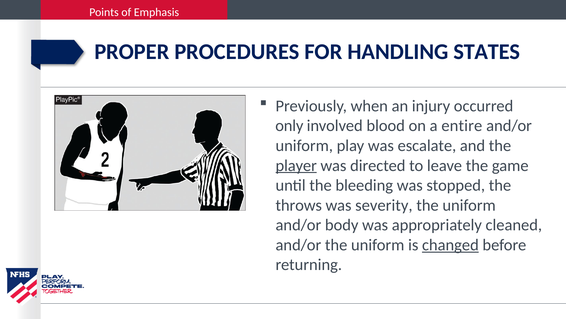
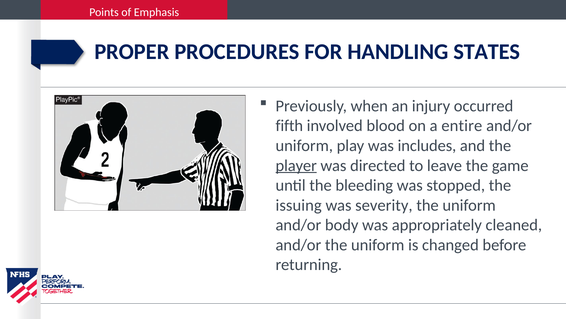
only: only -> fifth
escalate: escalate -> includes
throws: throws -> issuing
changed underline: present -> none
